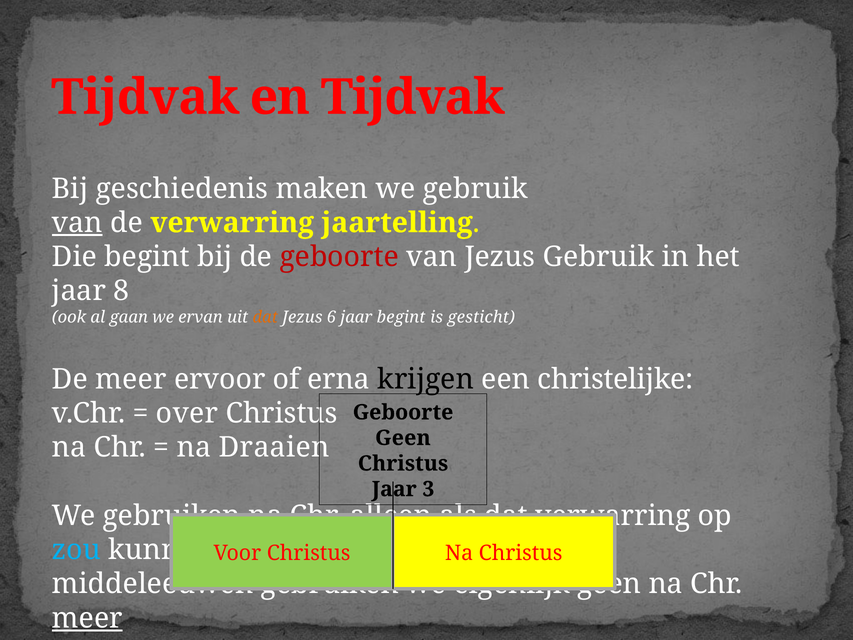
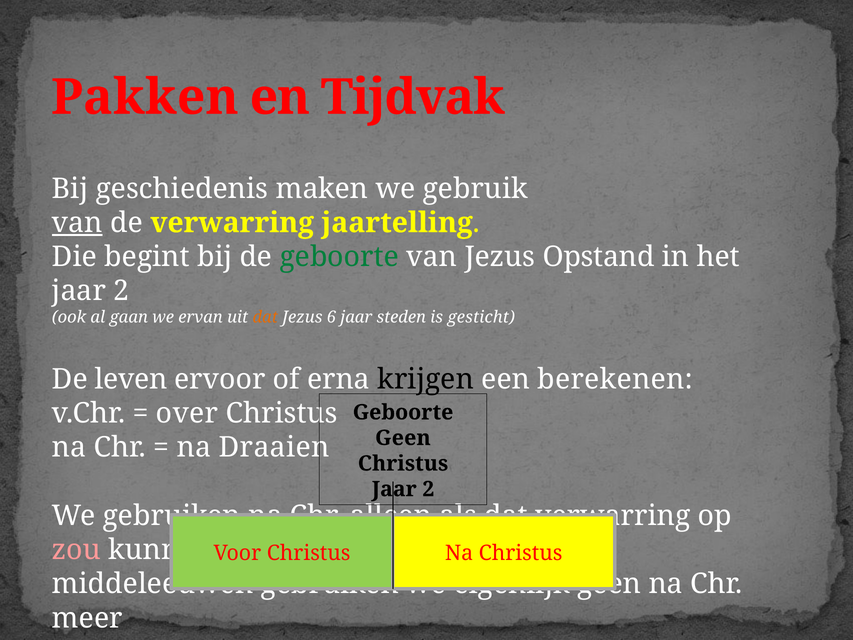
Tijdvak at (145, 97): Tijdvak -> Pakken
geboorte at (339, 257) colour: red -> green
Jezus Gebruik: Gebruik -> Opstand
8 at (121, 291): 8 -> 2
jaar begint: begint -> steden
De meer: meer -> leven
christelijke: christelijke -> berekenen
3 at (428, 489): 3 -> 2
zou colour: light blue -> pink
meer at (87, 618) underline: present -> none
